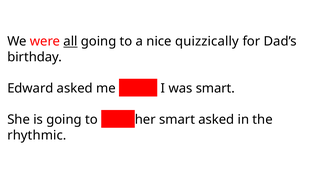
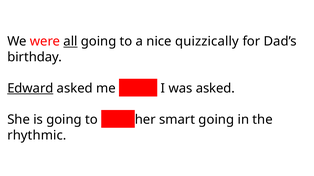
Edward underline: none -> present
was smart: smart -> asked
smart asked: asked -> going
